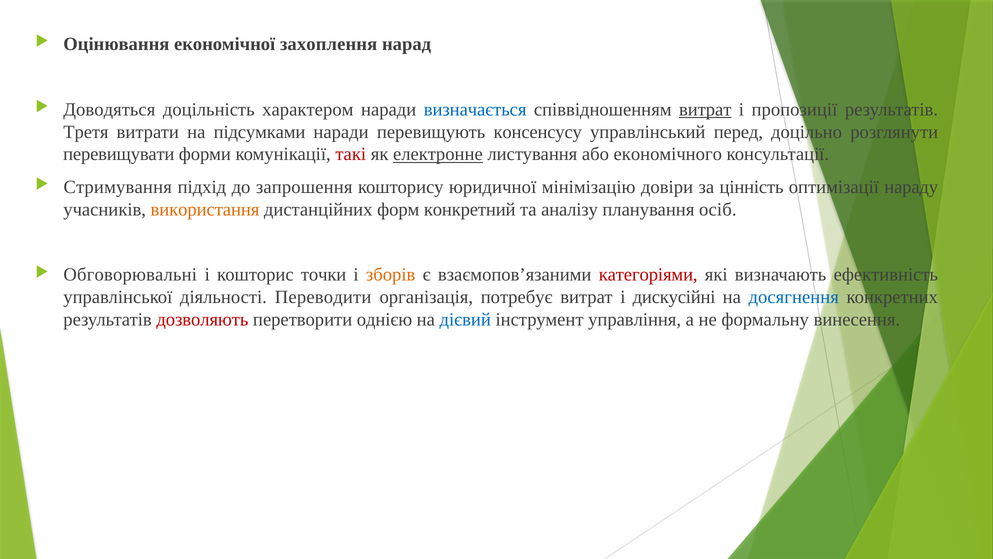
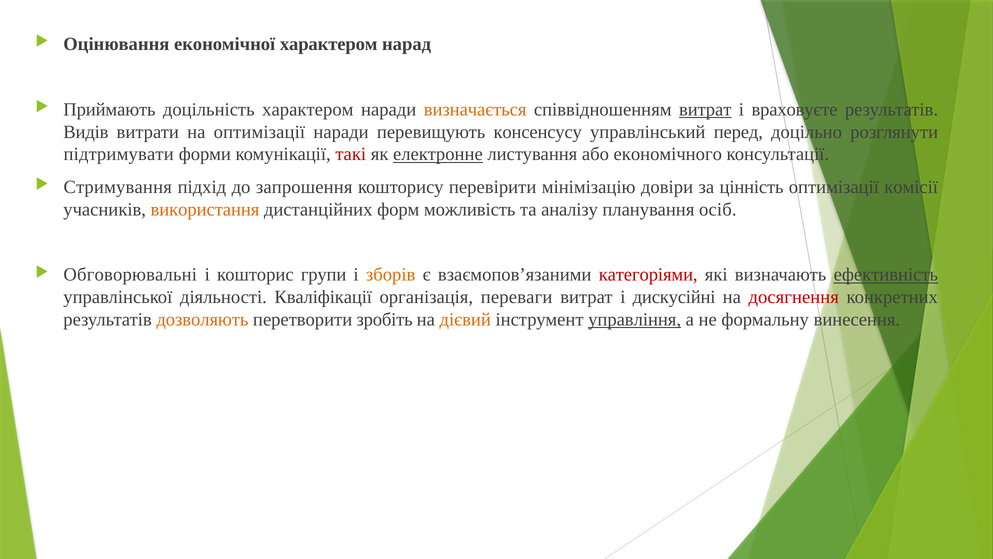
економічної захоплення: захоплення -> характером
Доводяться: Доводяться -> Приймають
визначається colour: blue -> orange
пропозиції: пропозиції -> враховуєте
Третя: Третя -> Видів
на підсумками: підсумками -> оптимізації
перевищувати: перевищувати -> підтримувати
юридичної: юридичної -> перевірити
нараду: нараду -> комісії
конкретний: конкретний -> можливість
точки: точки -> групи
ефективність underline: none -> present
Переводити: Переводити -> Кваліфікації
потребує: потребує -> переваги
досягнення colour: blue -> red
дозволяють colour: red -> orange
однією: однією -> зробіть
дієвий colour: blue -> orange
управління underline: none -> present
